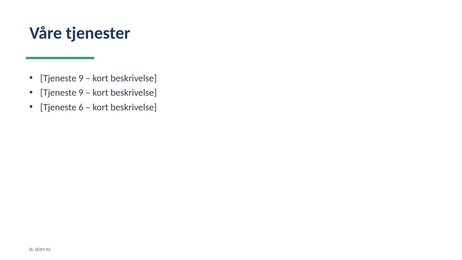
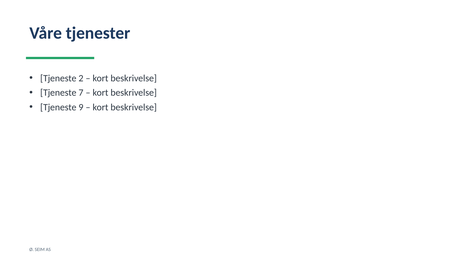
9 at (81, 78): 9 -> 2
9 at (81, 93): 9 -> 7
6: 6 -> 9
